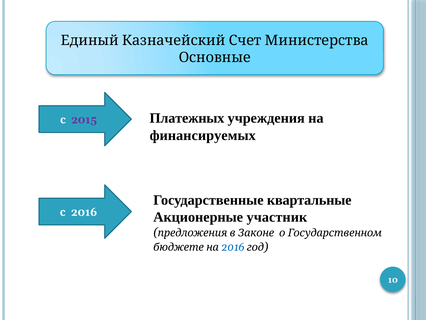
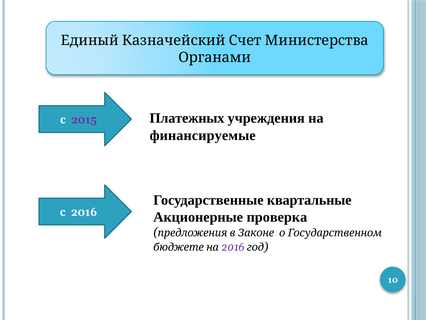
Основные: Основные -> Органами
финансируемых: финансируемых -> финансируемые
участник: участник -> проверка
2016 at (233, 247) colour: blue -> purple
